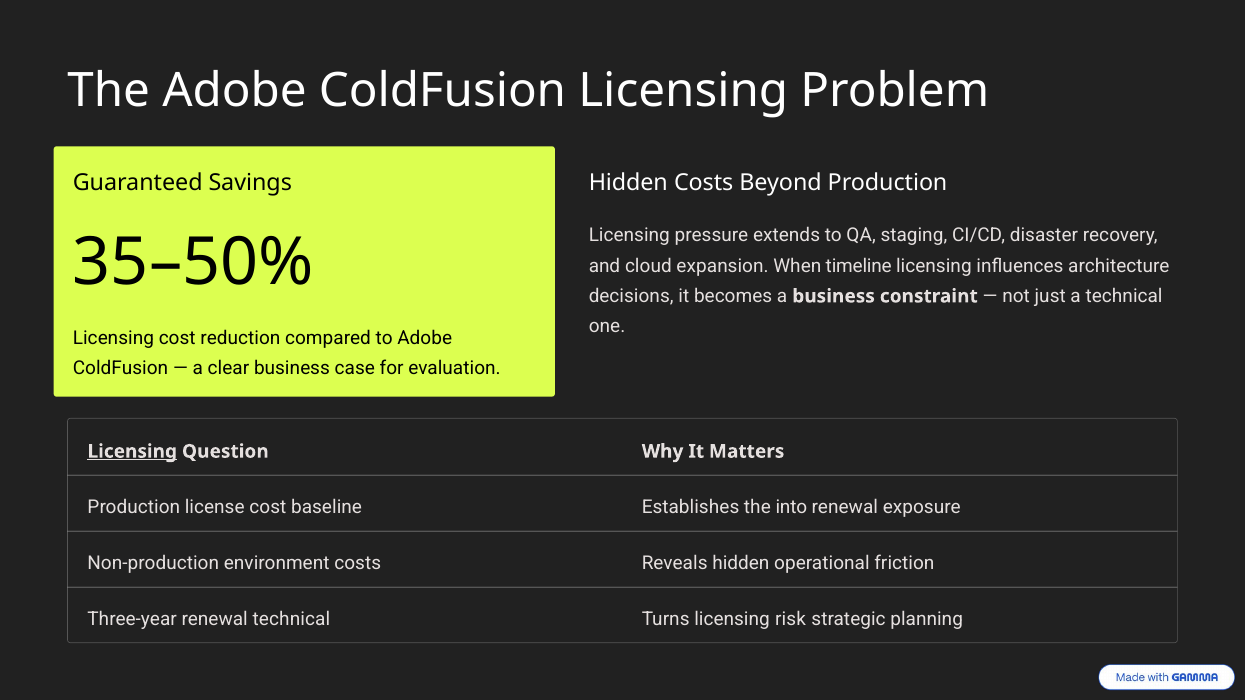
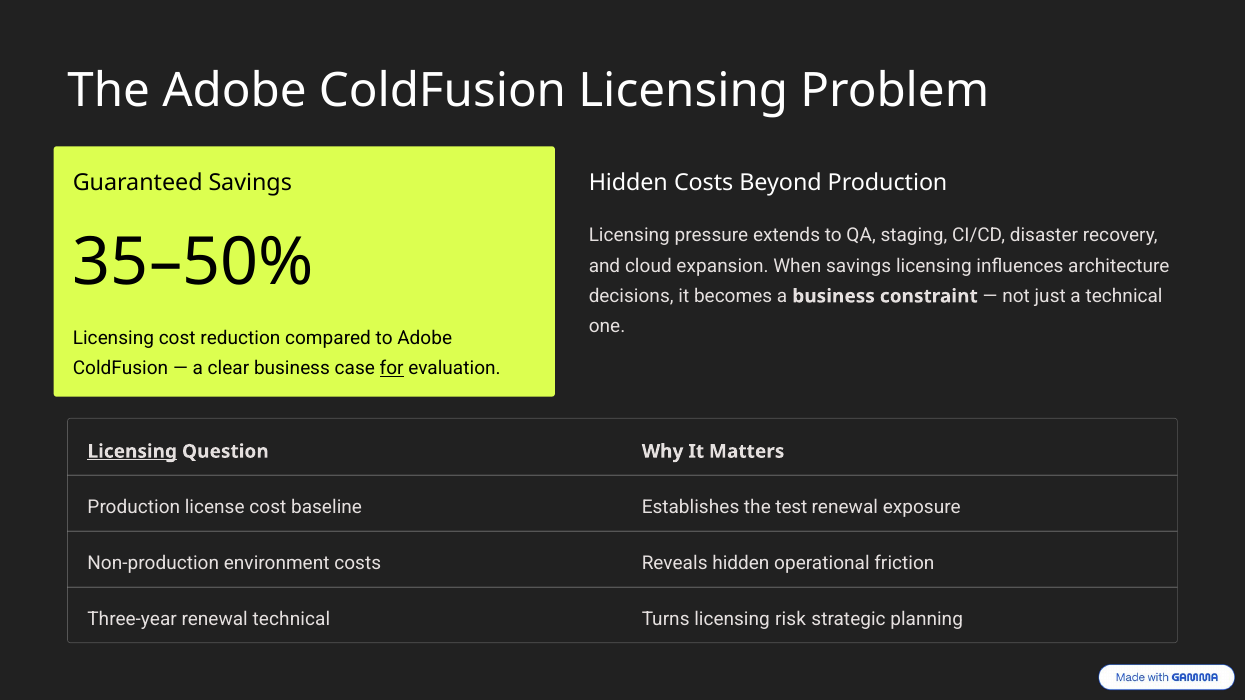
When timeline: timeline -> savings
for underline: none -> present
into: into -> test
